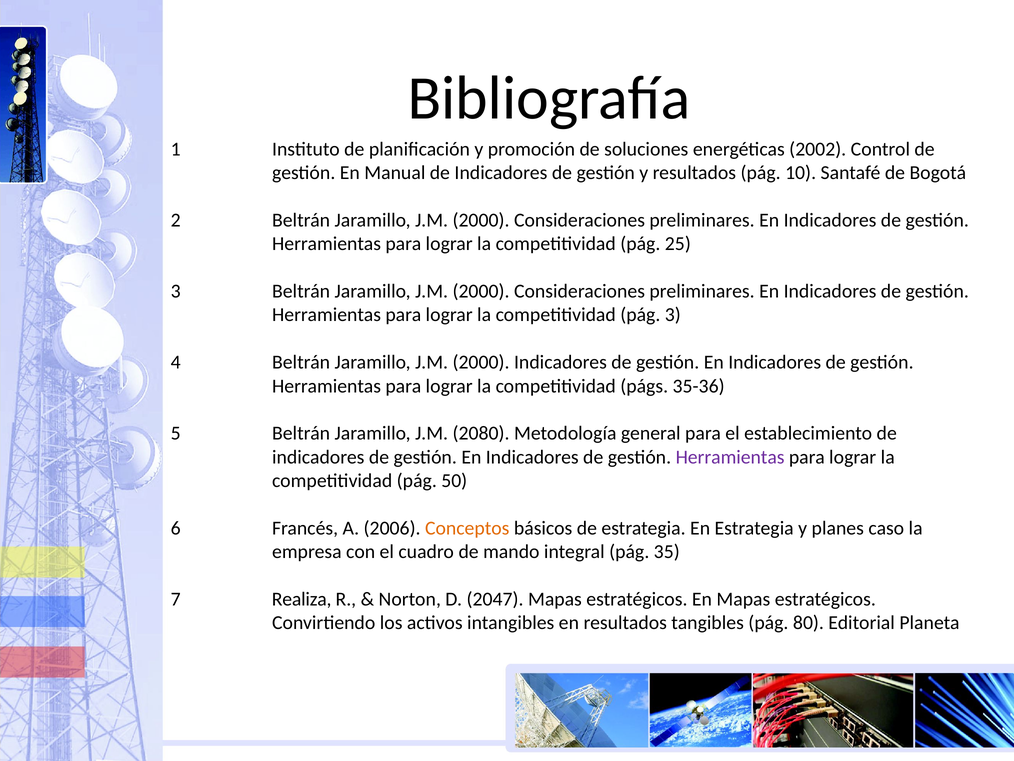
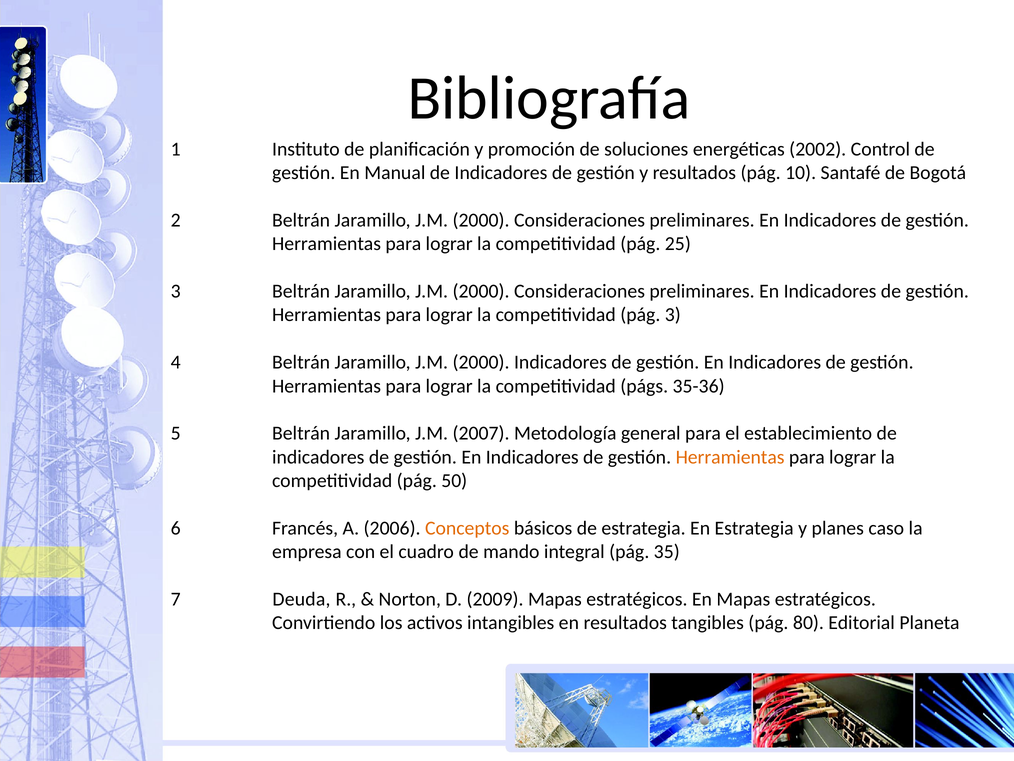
2080: 2080 -> 2007
Herramientas at (730, 457) colour: purple -> orange
Realiza: Realiza -> Deuda
2047: 2047 -> 2009
